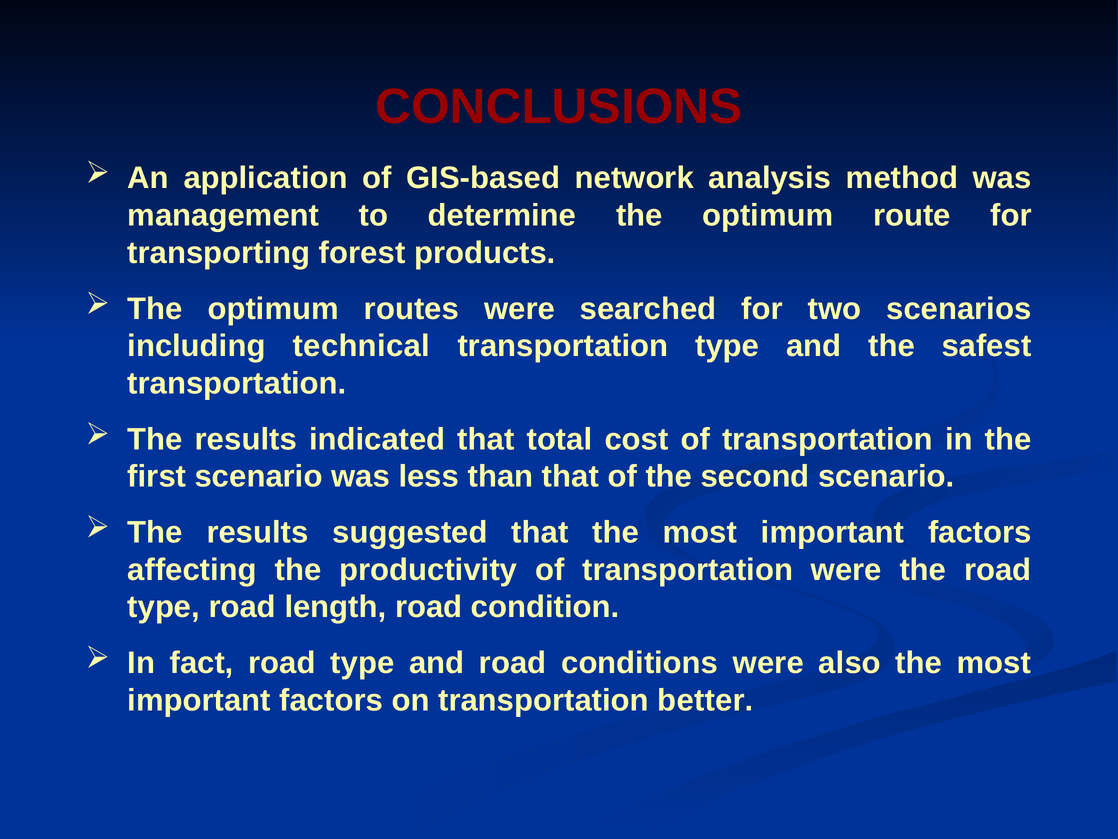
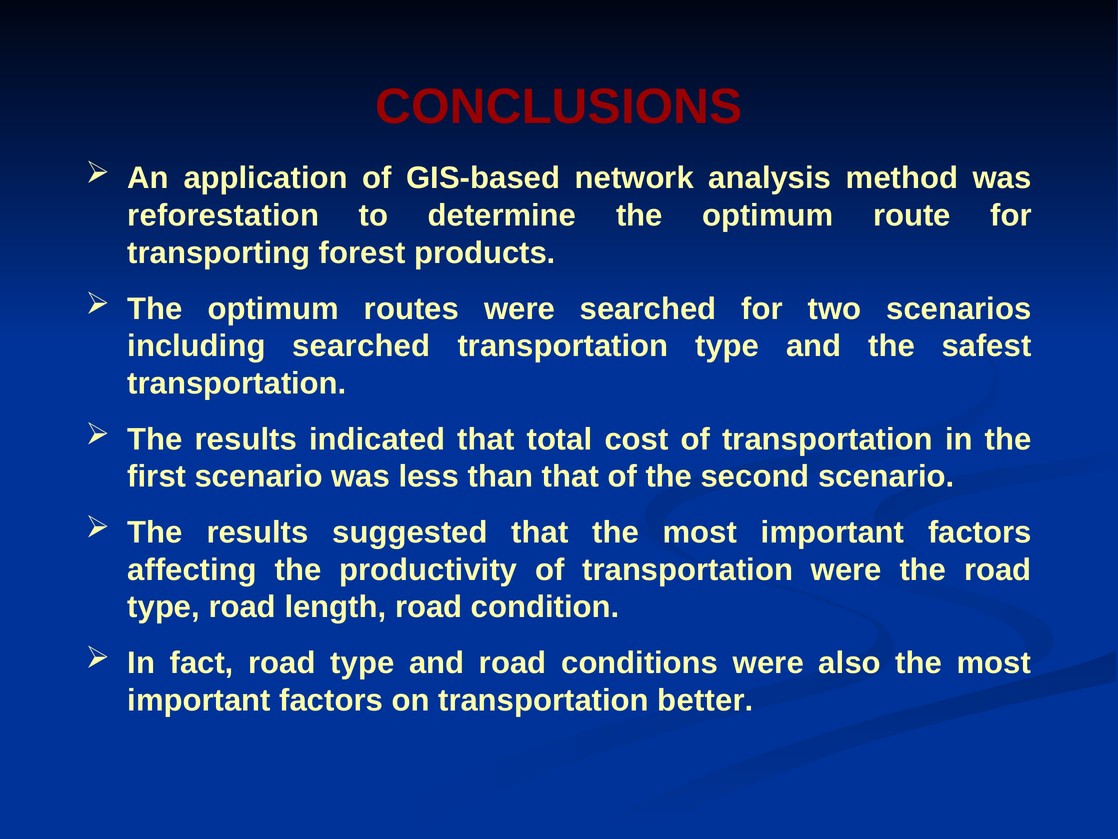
management: management -> reforestation
including technical: technical -> searched
